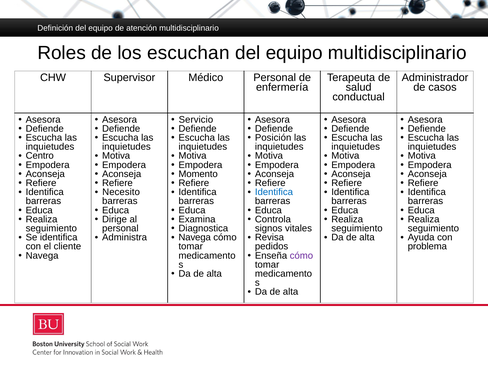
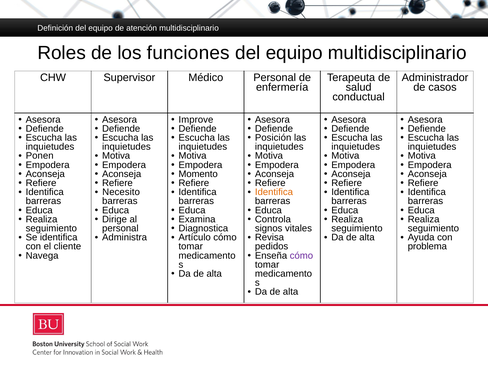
escuchan: escuchan -> funciones
Servicio: Servicio -> Improve
Centro: Centro -> Ponen
Identifica at (274, 192) colour: blue -> orange
Navega at (195, 237): Navega -> Artículo
